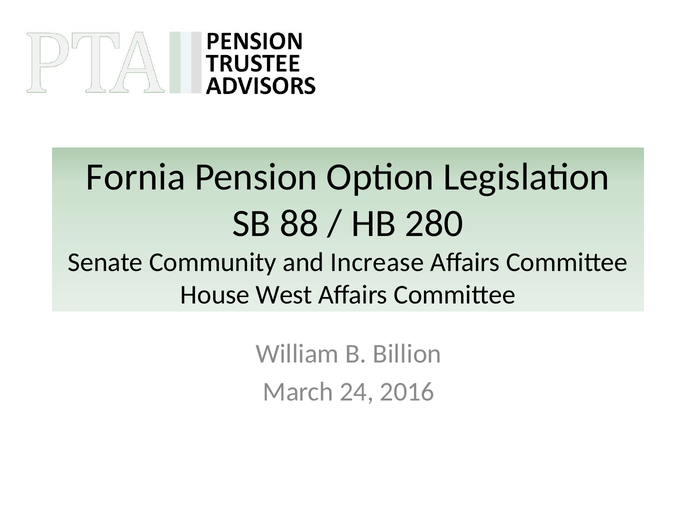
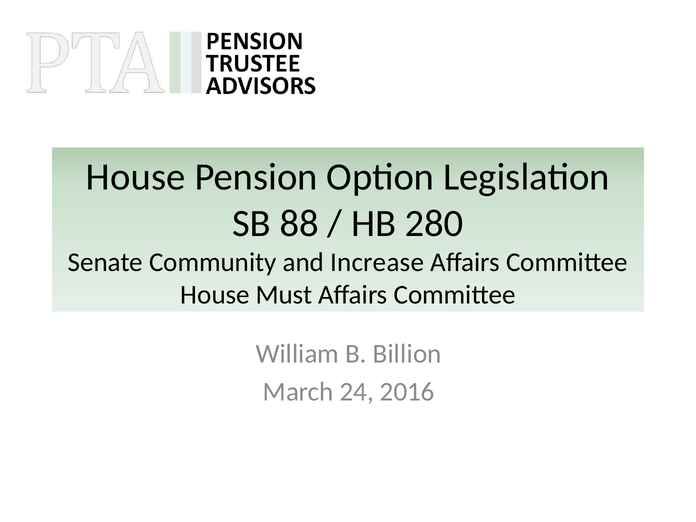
Fornia at (136, 177): Fornia -> House
West: West -> Must
